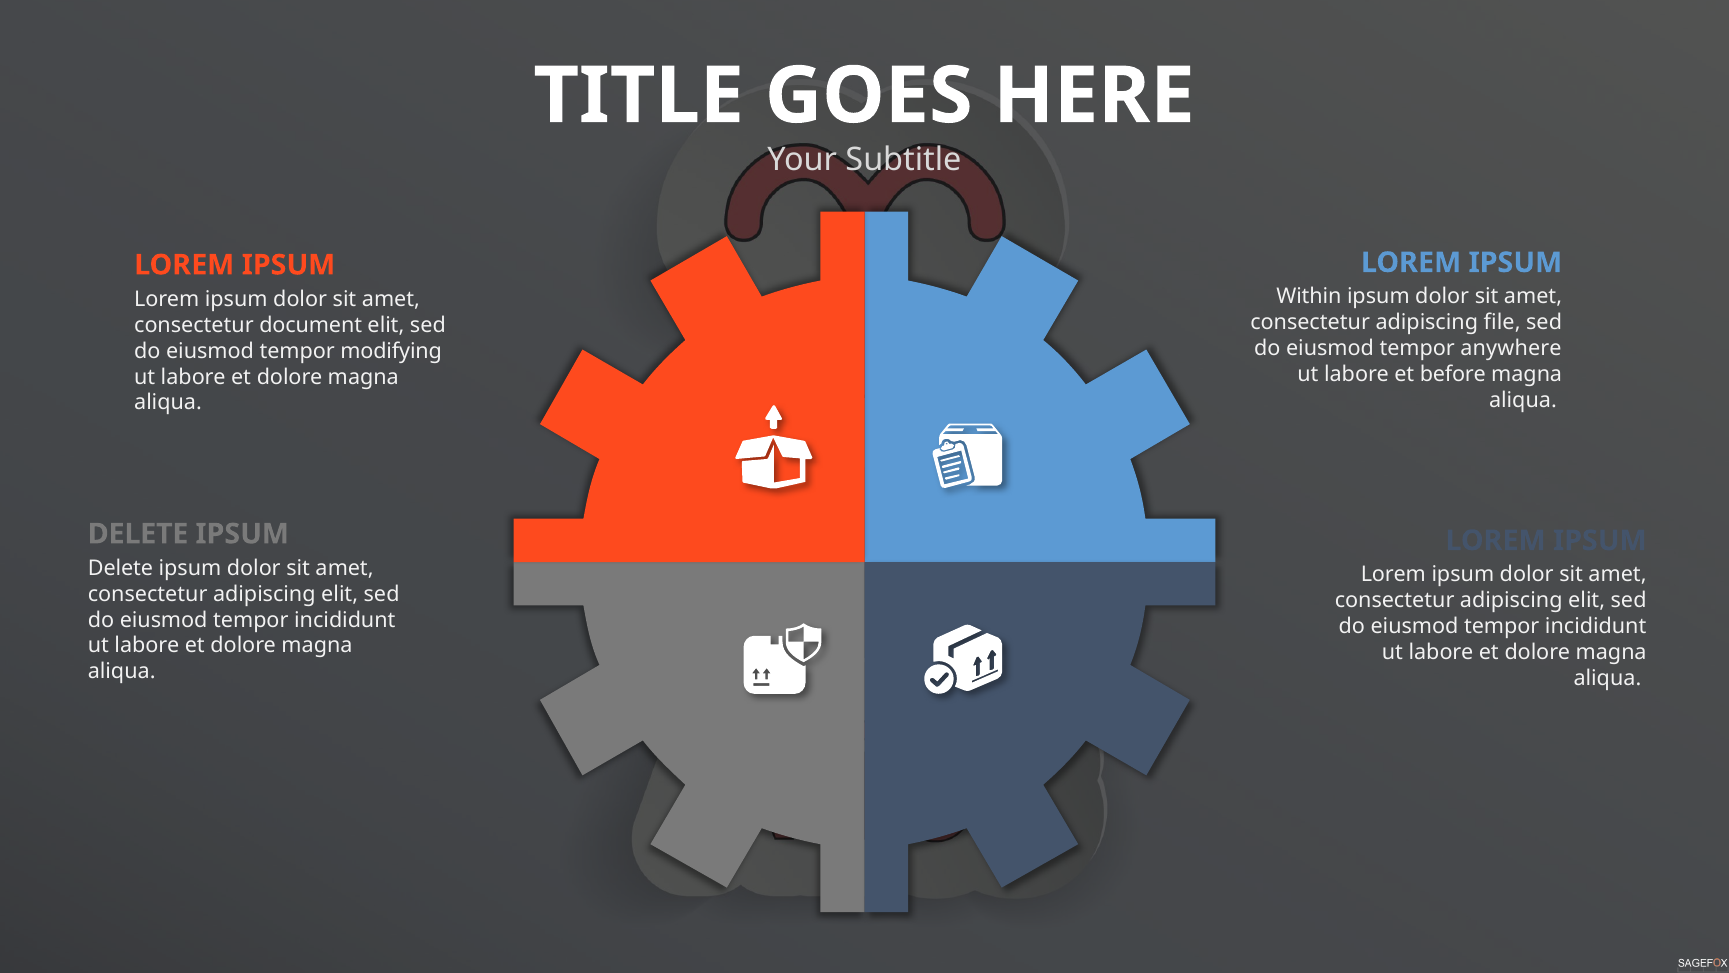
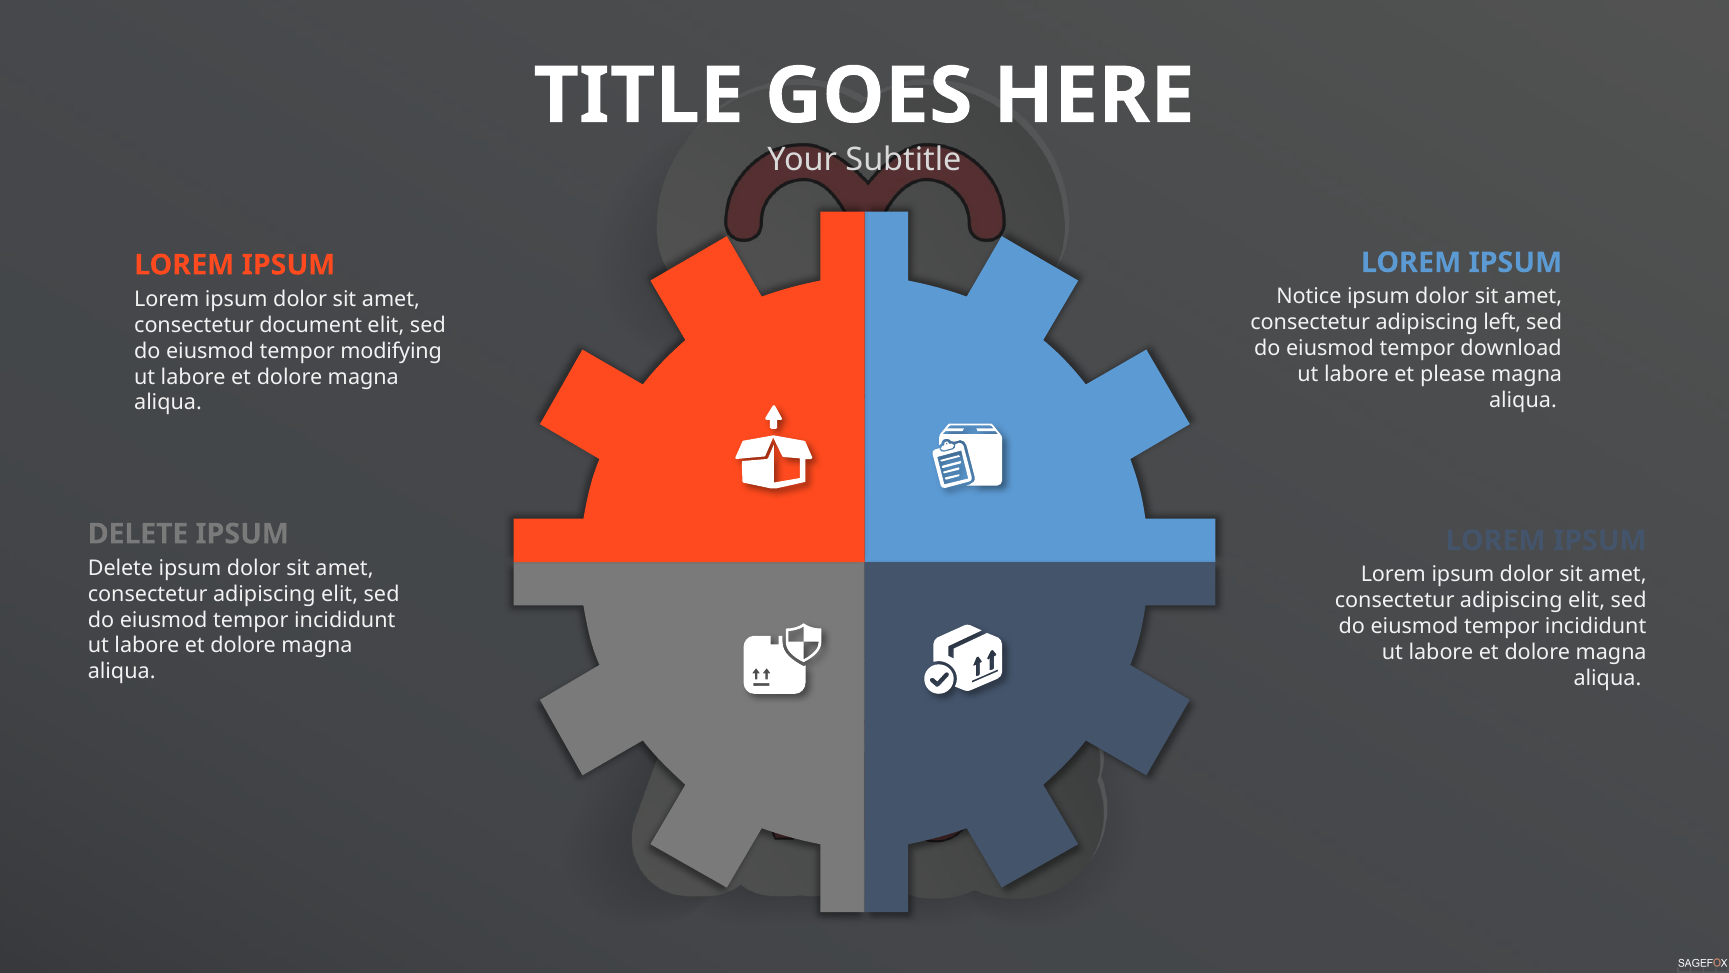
Within: Within -> Notice
file: file -> left
anywhere: anywhere -> download
before: before -> please
